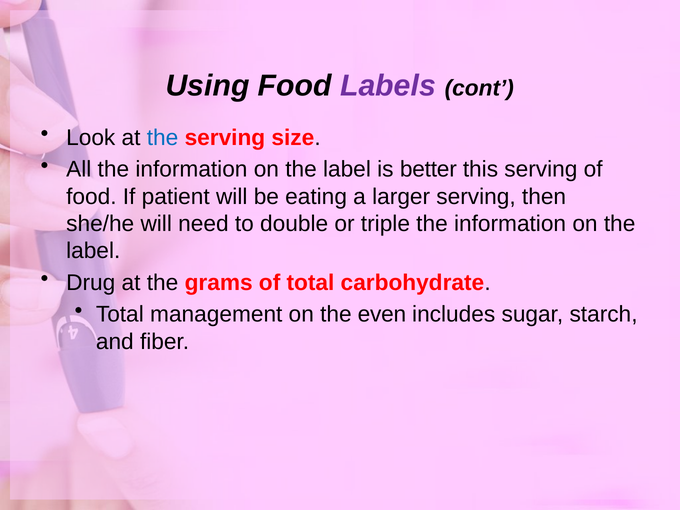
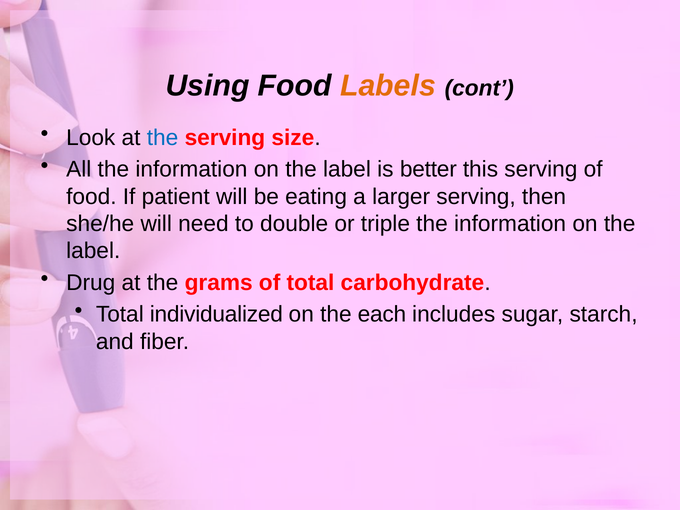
Labels colour: purple -> orange
management: management -> individualized
even: even -> each
